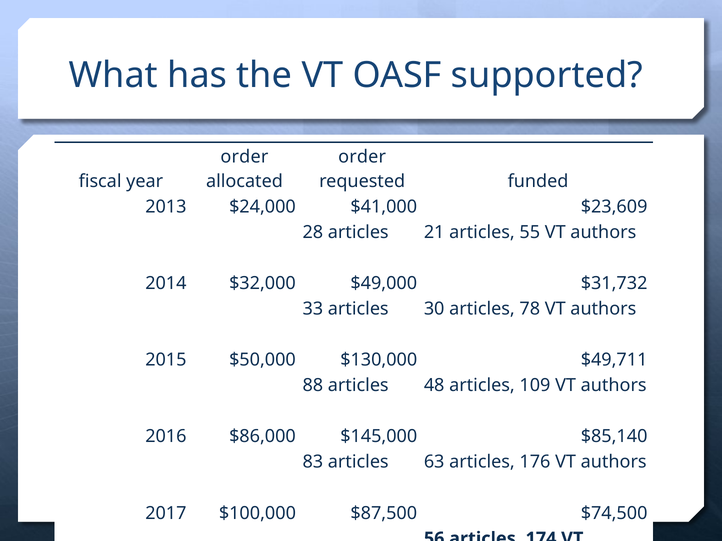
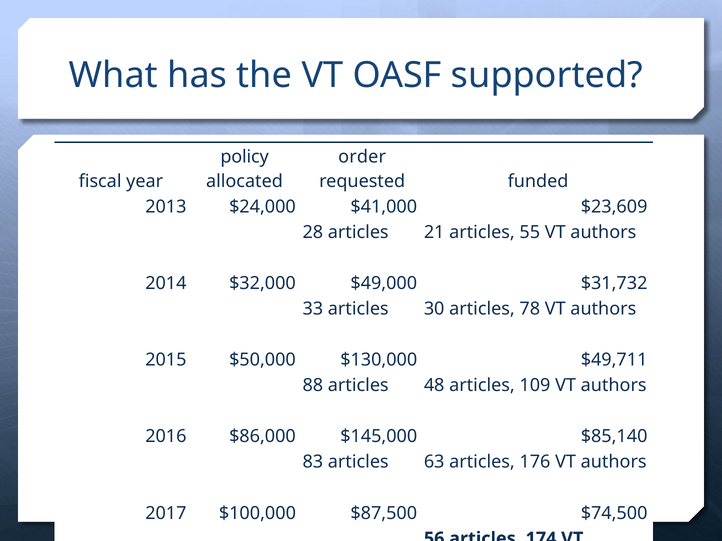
order at (244, 157): order -> policy
